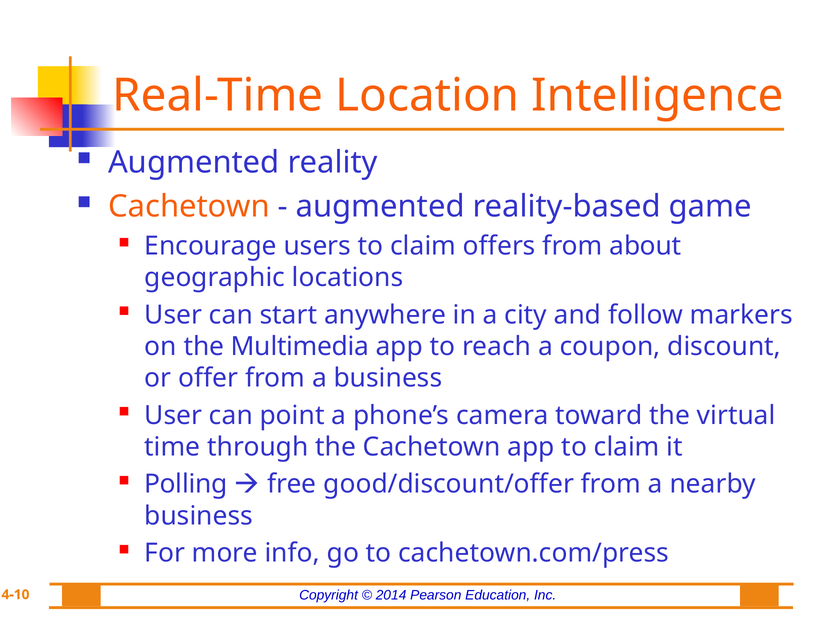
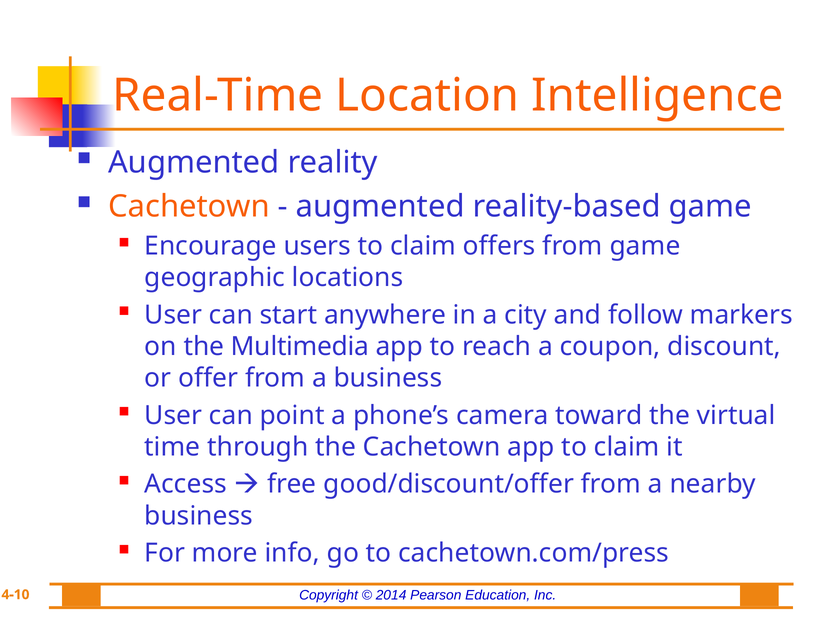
from about: about -> game
Polling: Polling -> Access
